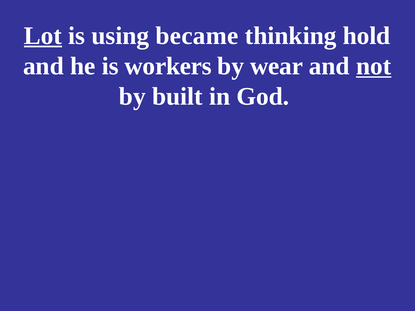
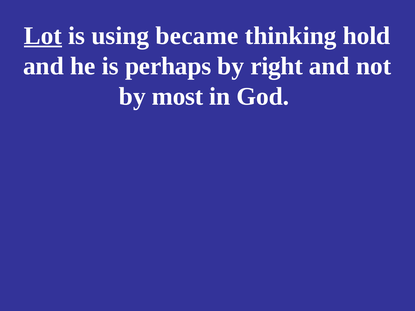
workers: workers -> perhaps
wear: wear -> right
not underline: present -> none
built: built -> most
